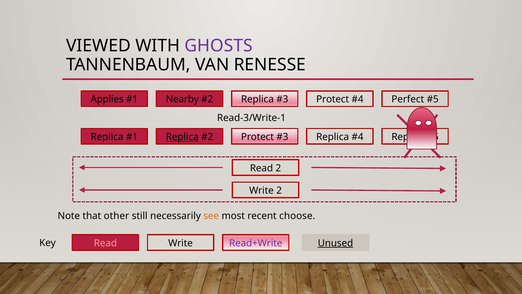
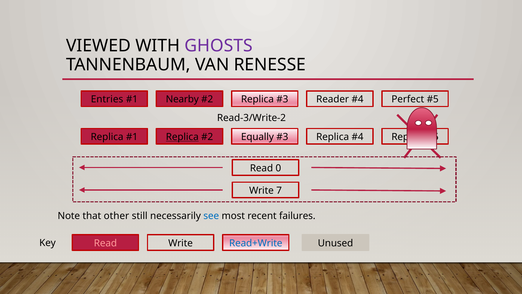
Applies: Applies -> Entries
Protect at (333, 99): Protect -> Reader
Read-3/Write-1: Read-3/Write-1 -> Read-3/Write-2
Protect at (257, 137): Protect -> Equally
Read 2: 2 -> 0
Write 2: 2 -> 7
see colour: orange -> blue
choose: choose -> failures
Unused underline: present -> none
Read+Write colour: purple -> blue
